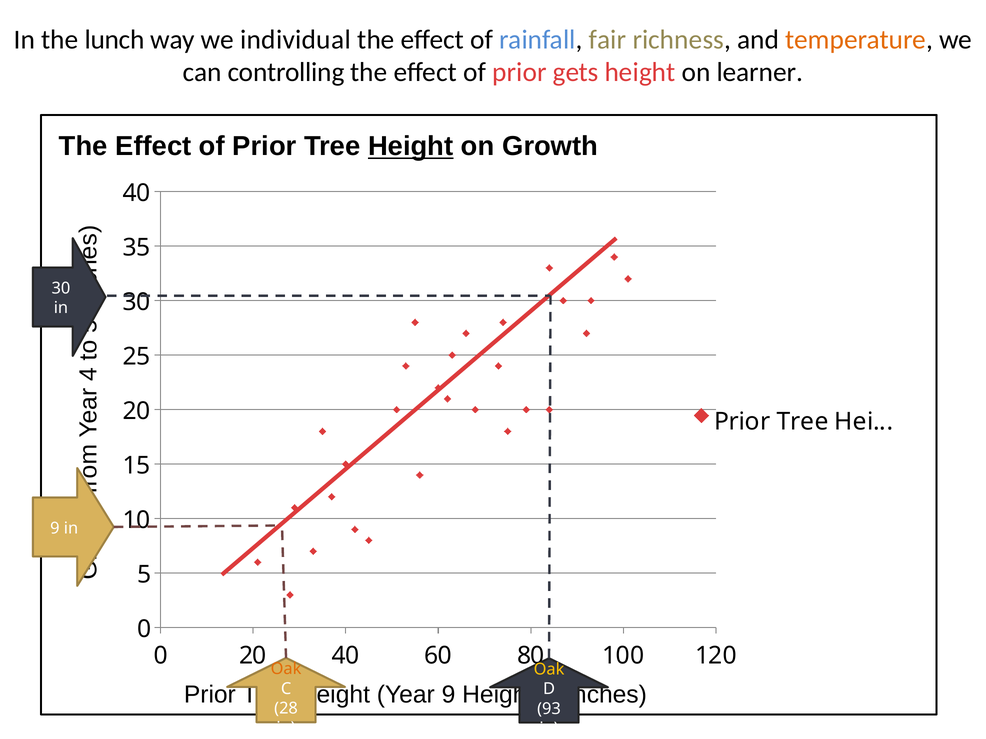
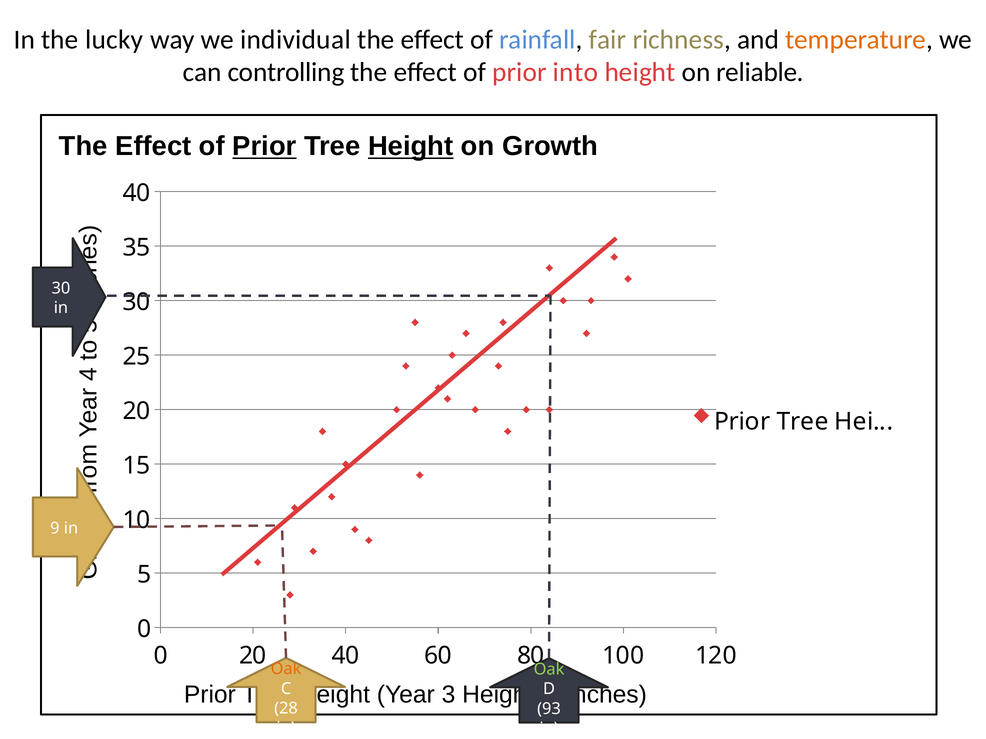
lunch: lunch -> lucky
gets: gets -> into
learner: learner -> reliable
Prior at (264, 146) underline: none -> present
Oak at (549, 670) colour: yellow -> light green
Year 9: 9 -> 3
